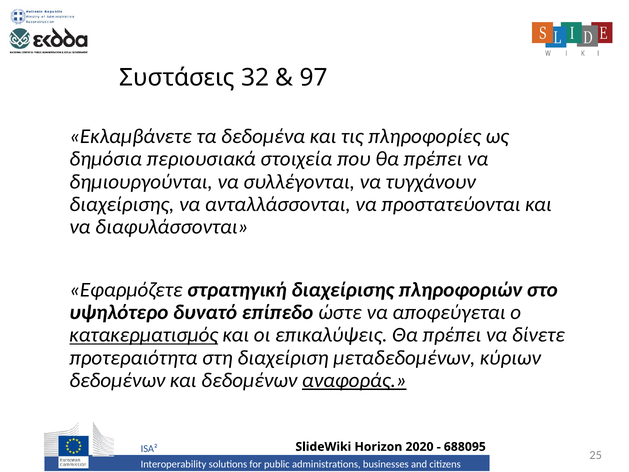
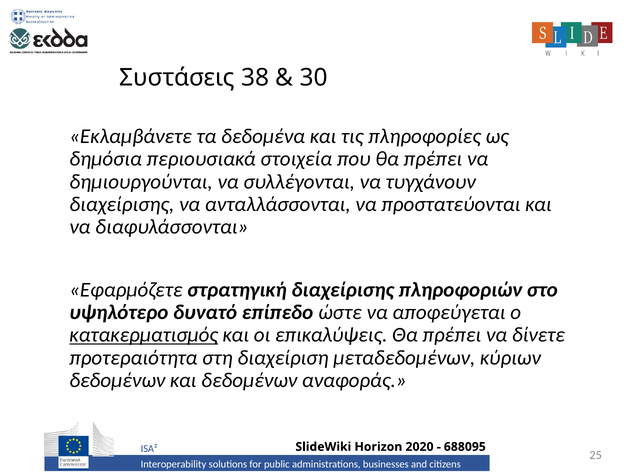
32: 32 -> 38
97: 97 -> 30
αναφοράς underline: present -> none
